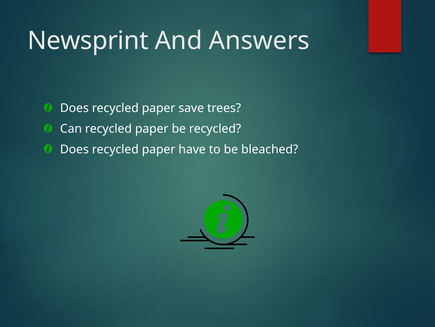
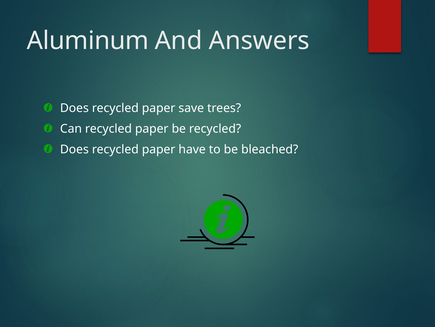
Newsprint: Newsprint -> Aluminum
